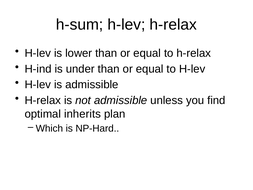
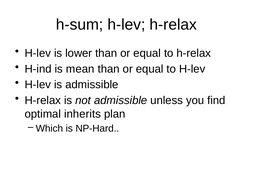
under: under -> mean
